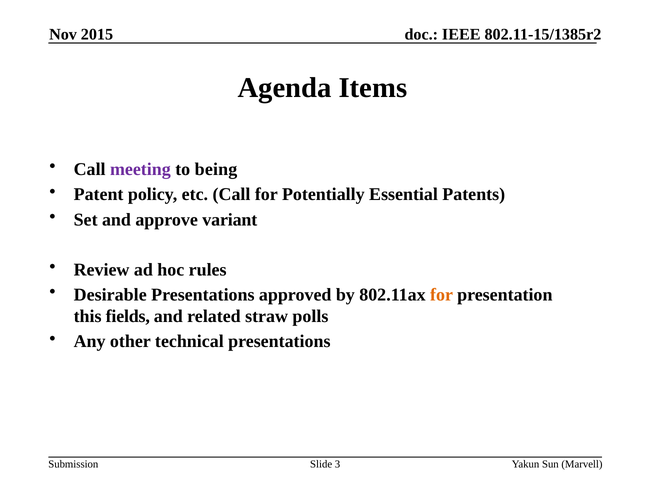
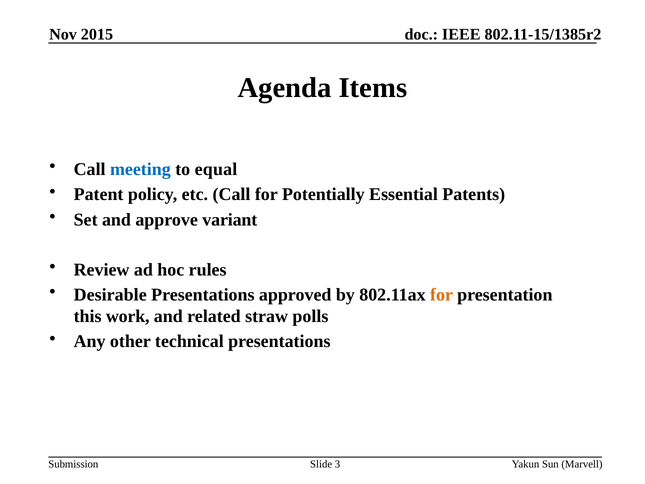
meeting colour: purple -> blue
being: being -> equal
fields: fields -> work
